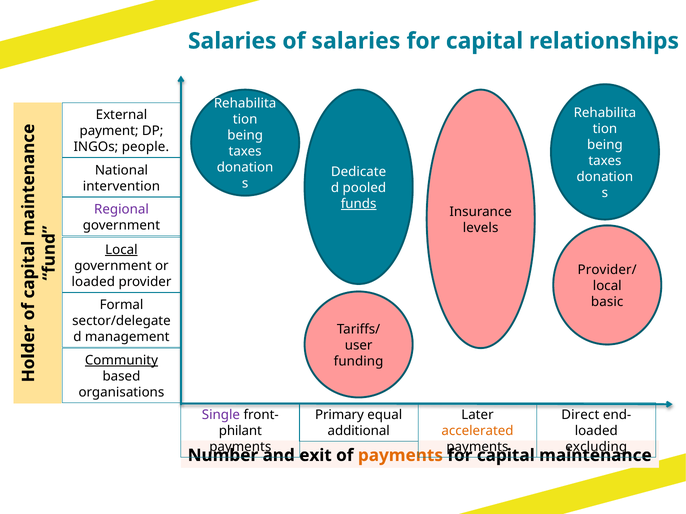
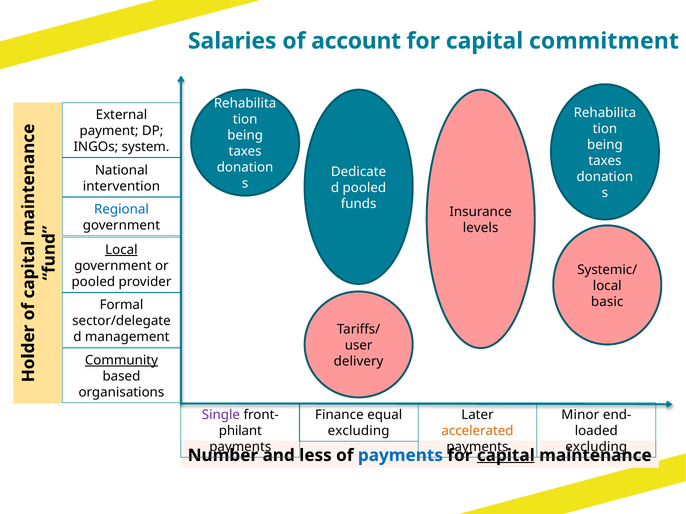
of salaries: salaries -> account
relationships: relationships -> commitment
people: people -> system
funds underline: present -> none
Regional colour: purple -> blue
Provider/: Provider/ -> Systemic/
loaded at (93, 282): loaded -> pooled
funding: funding -> delivery
Primary: Primary -> Finance
Direct: Direct -> Minor
additional at (359, 431): additional -> excluding
exit: exit -> less
payments at (400, 456) colour: orange -> blue
capital at (506, 456) underline: none -> present
